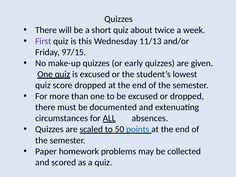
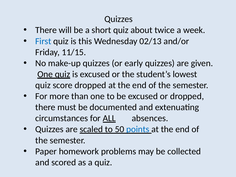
First colour: purple -> blue
11/13: 11/13 -> 02/13
97/15: 97/15 -> 11/15
